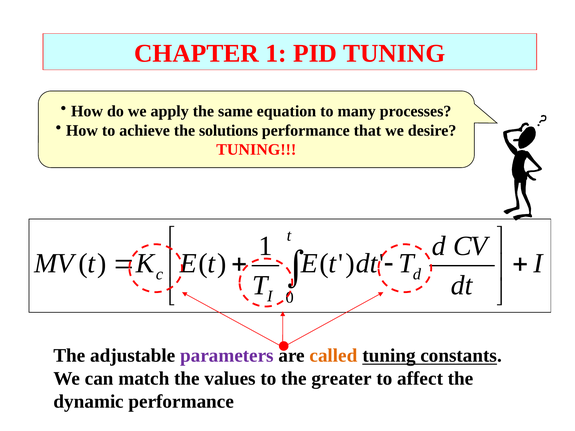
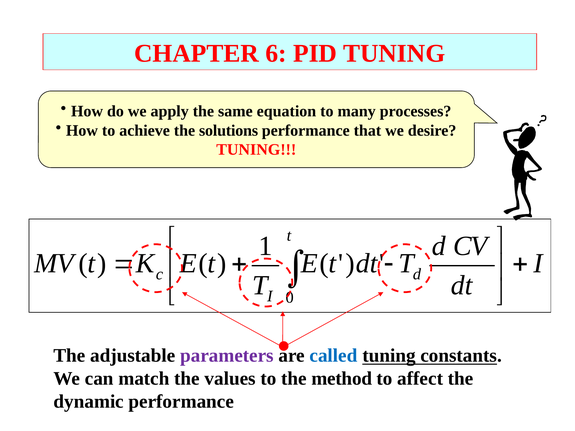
CHAPTER 1: 1 -> 6
called colour: orange -> blue
greater: greater -> method
